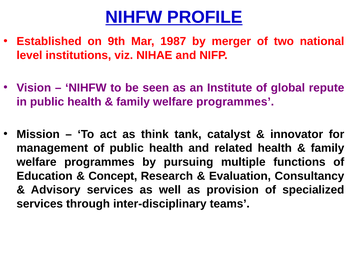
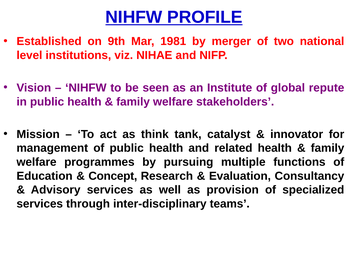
1987: 1987 -> 1981
programmes at (235, 102): programmes -> stakeholders
